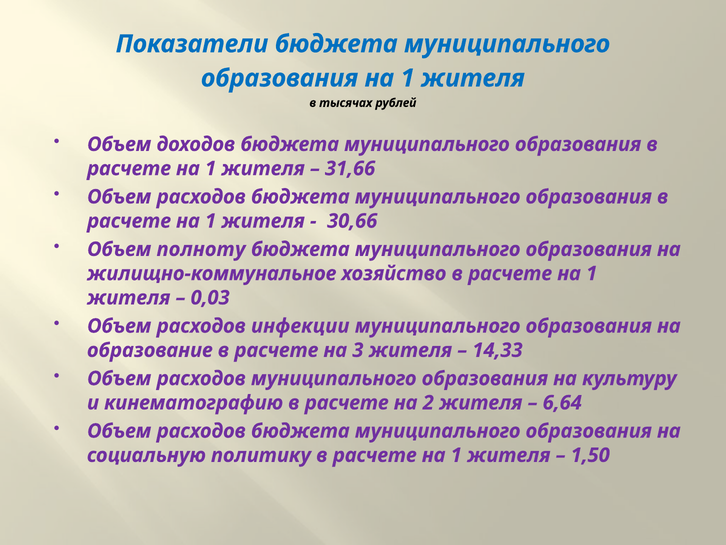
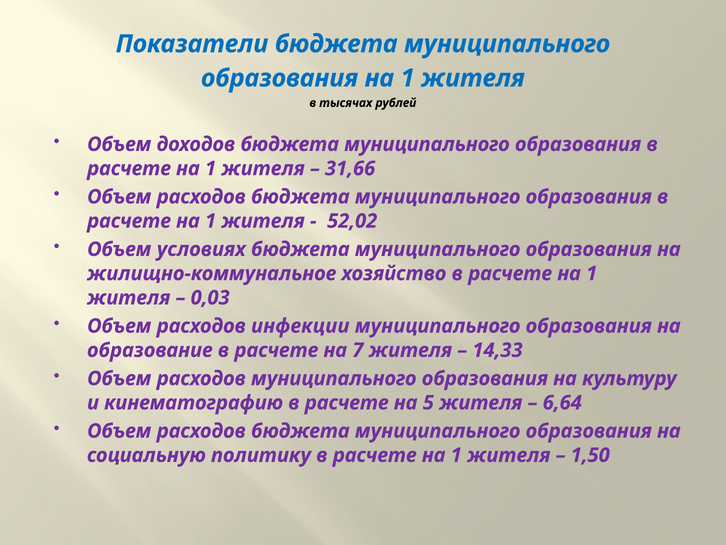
30,66: 30,66 -> 52,02
полноту: полноту -> условиях
3: 3 -> 7
2: 2 -> 5
